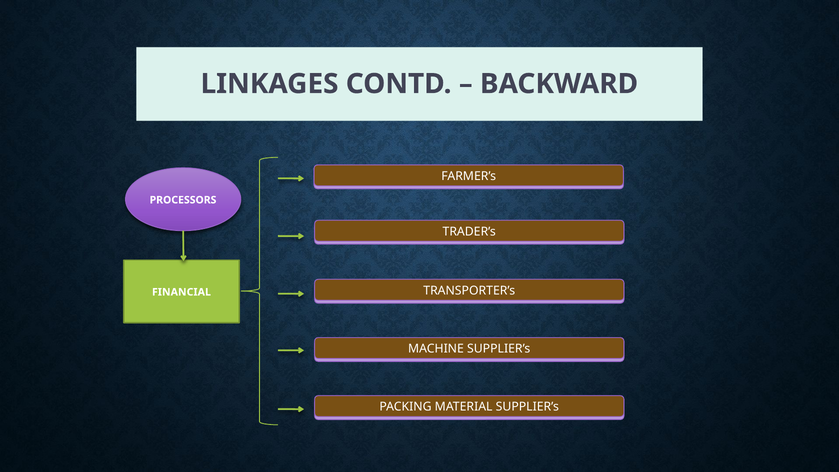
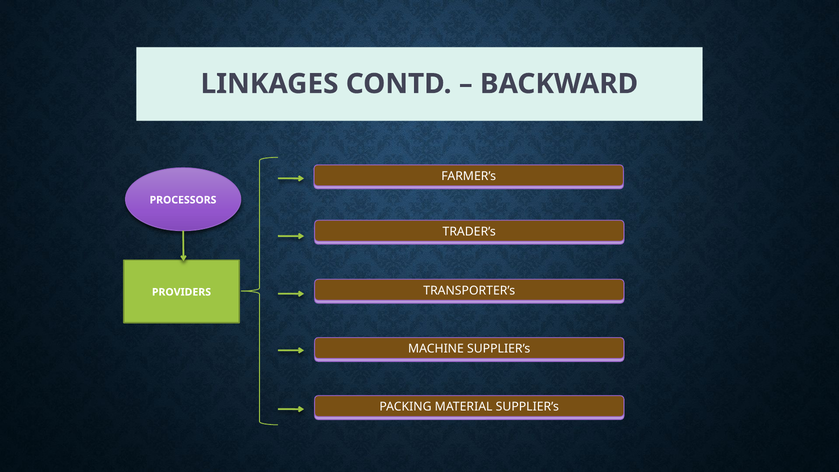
FINANCIAL: FINANCIAL -> PROVIDERS
